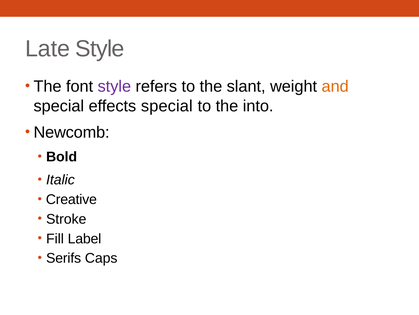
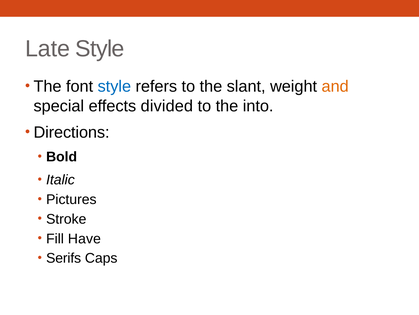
style at (114, 86) colour: purple -> blue
effects special: special -> divided
Newcomb: Newcomb -> Directions
Creative: Creative -> Pictures
Label: Label -> Have
